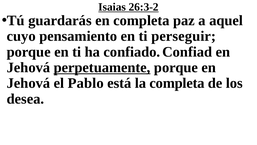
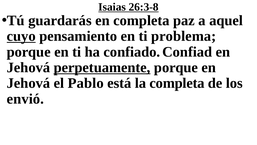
26:3-2: 26:3-2 -> 26:3-8
cuyo underline: none -> present
perseguir: perseguir -> problema
desea: desea -> envió
